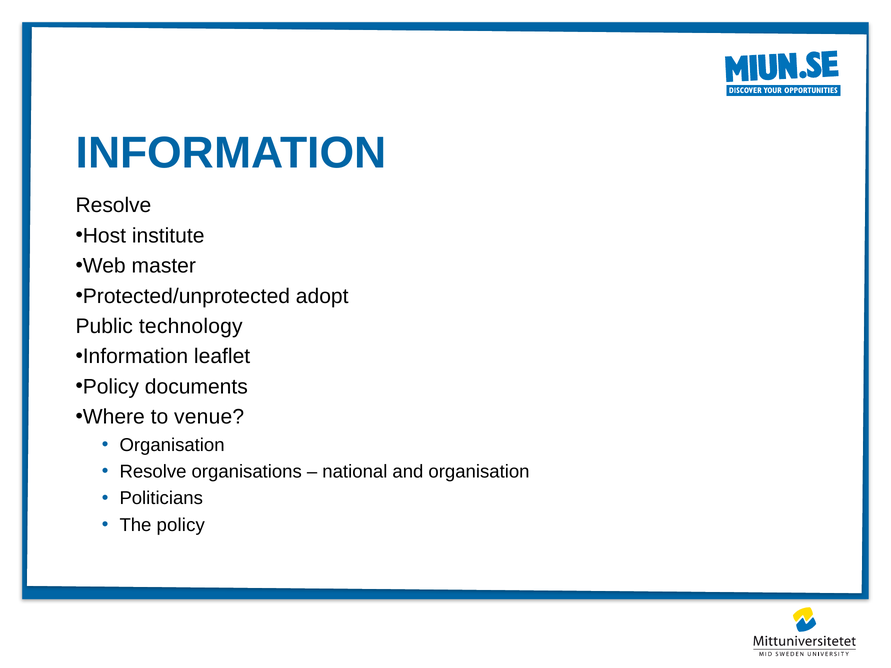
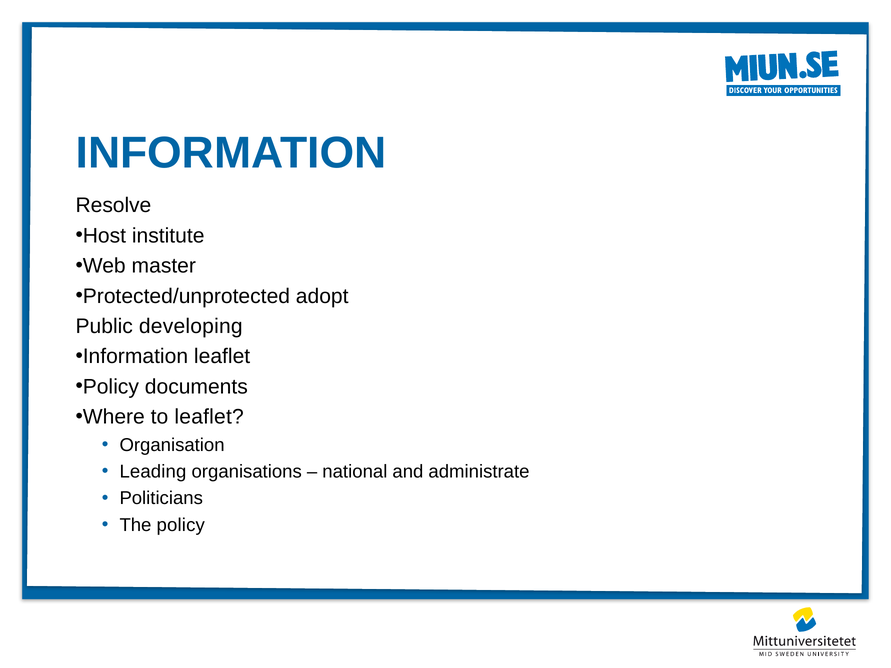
technology: technology -> developing
to venue: venue -> leaflet
Resolve at (153, 472): Resolve -> Leading
and organisation: organisation -> administrate
